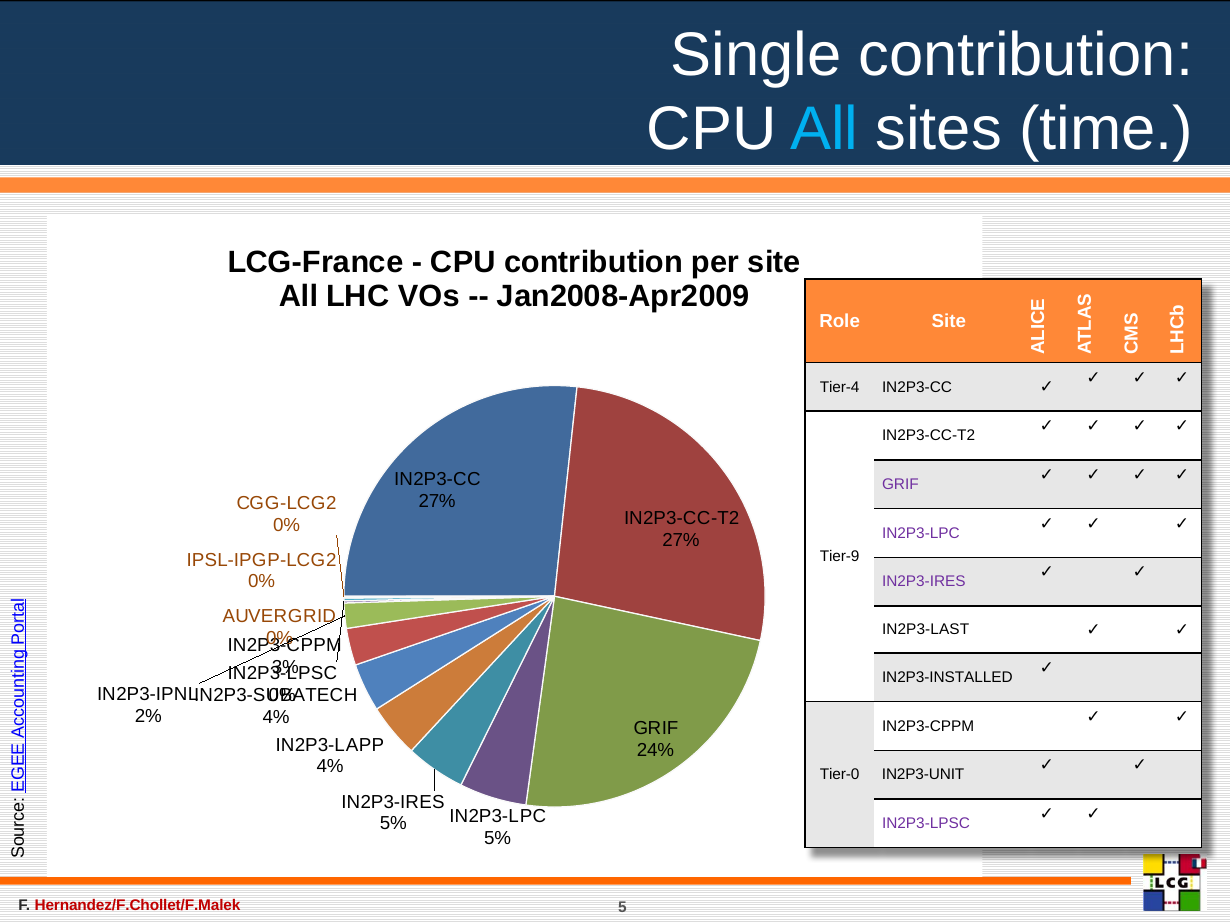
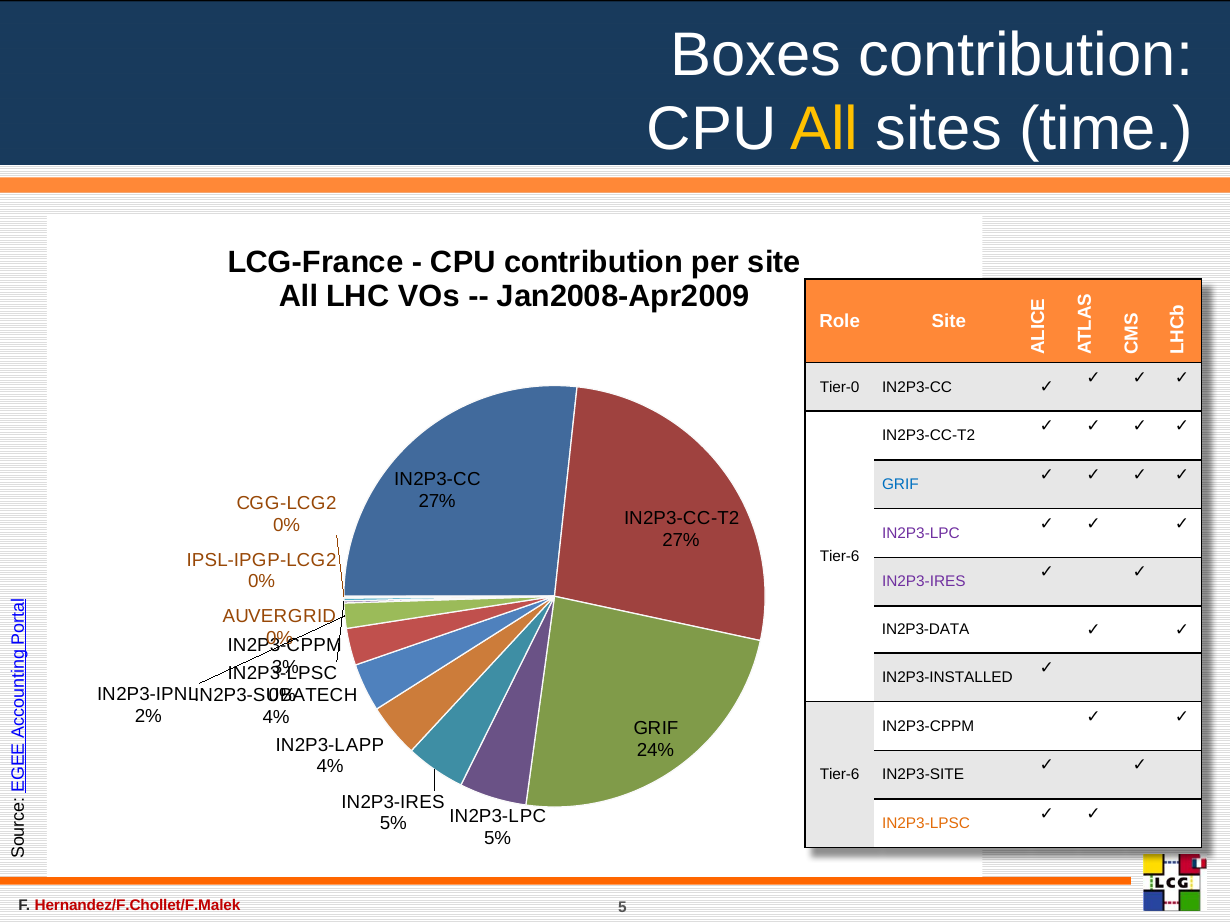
Single: Single -> Boxes
All at (824, 129) colour: light blue -> yellow
Tier-4: Tier-4 -> Tier-0
GRIF at (900, 484) colour: purple -> blue
Tier-9 at (840, 556): Tier-9 -> Tier-6
IN2P3-LAST: IN2P3-LAST -> IN2P3-DATA
Tier-0 at (840, 774): Tier-0 -> Tier-6
IN2P3-UNIT: IN2P3-UNIT -> IN2P3-SITE
IN2P3-LPSC at (926, 823) colour: purple -> orange
